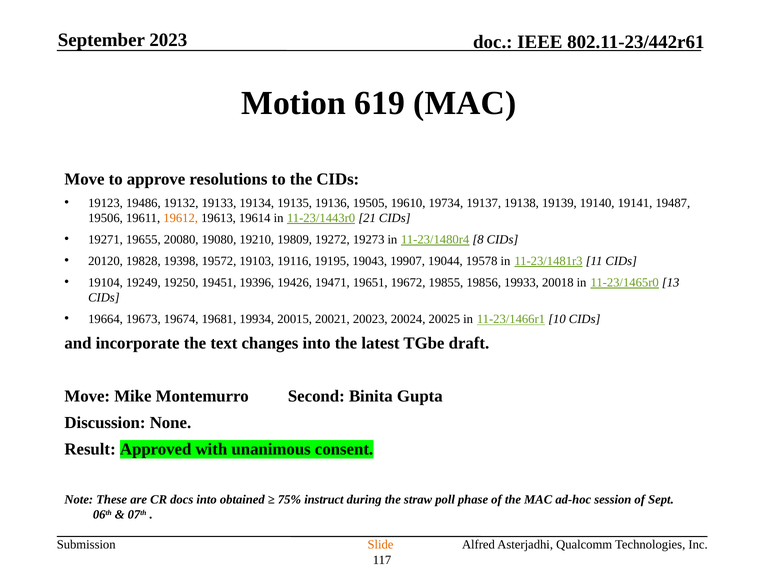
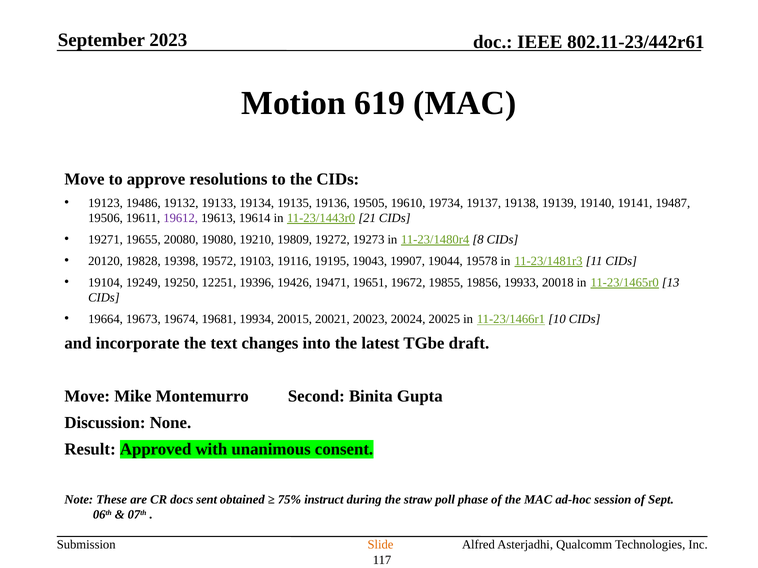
19612 colour: orange -> purple
19451: 19451 -> 12251
docs into: into -> sent
